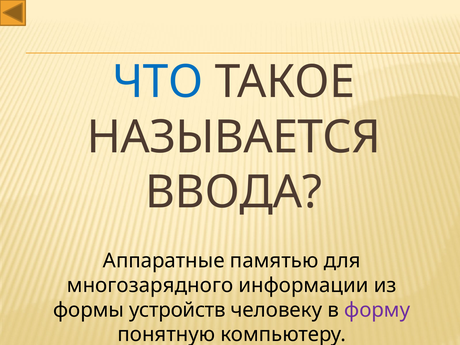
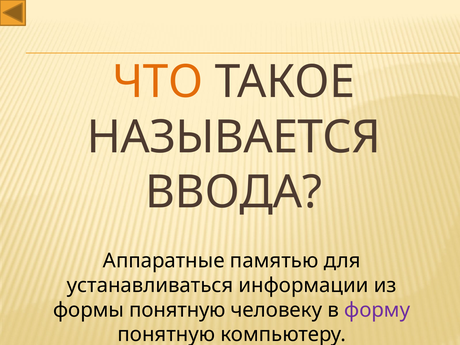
ЧТО colour: blue -> orange
многозарядного: многозарядного -> устанавливаться
формы устройств: устройств -> понятную
